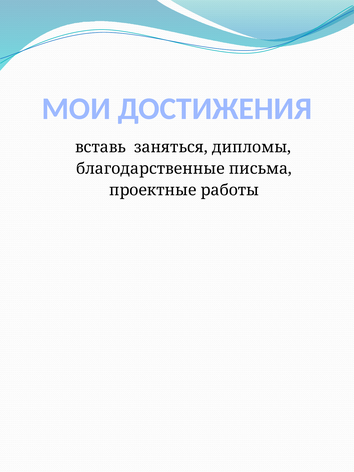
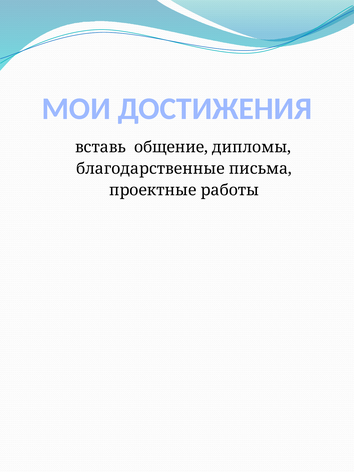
заняться: заняться -> общение
